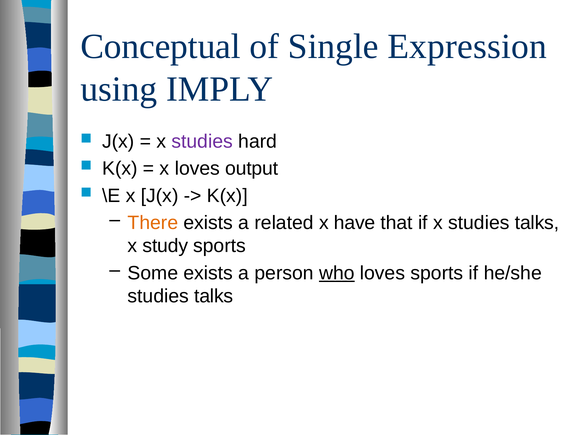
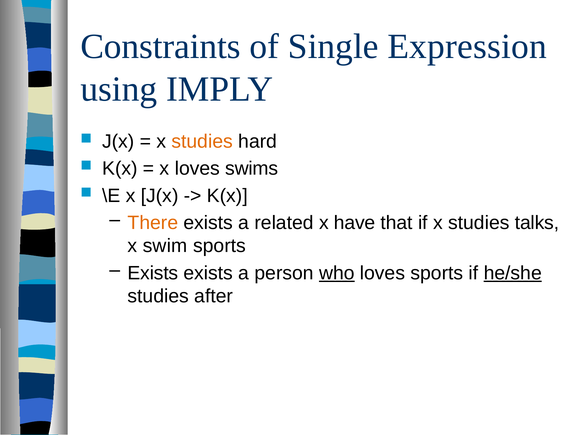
Conceptual: Conceptual -> Constraints
studies at (202, 142) colour: purple -> orange
output: output -> swims
study: study -> swim
Some at (153, 273): Some -> Exists
he/she underline: none -> present
talks at (214, 297): talks -> after
